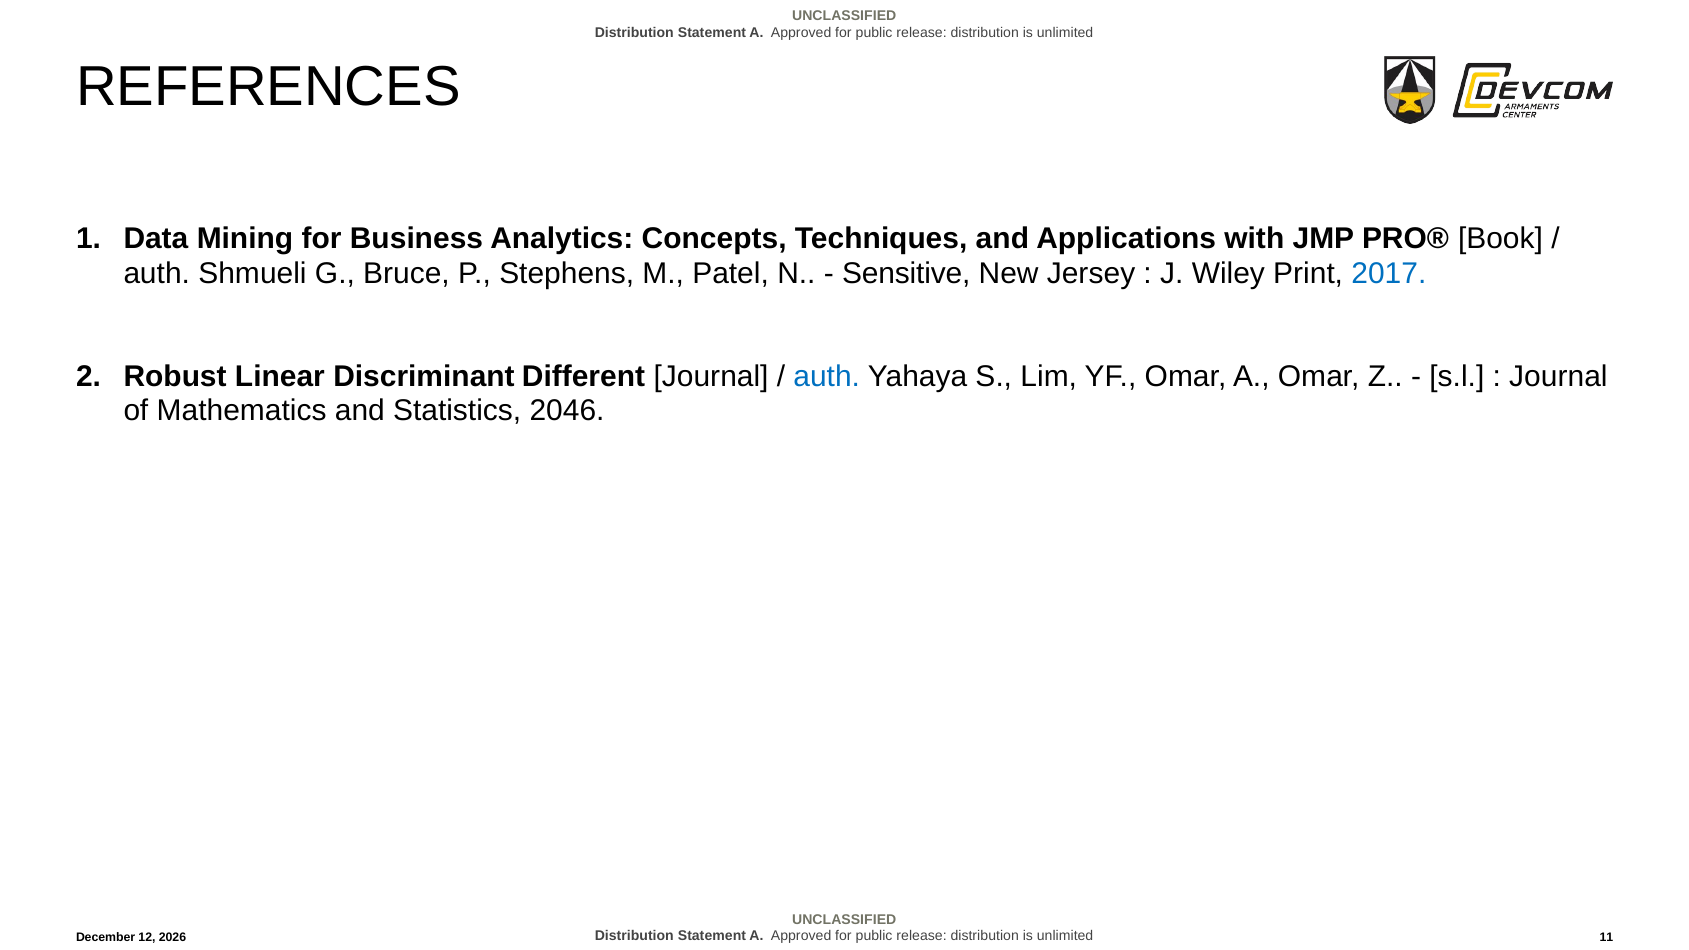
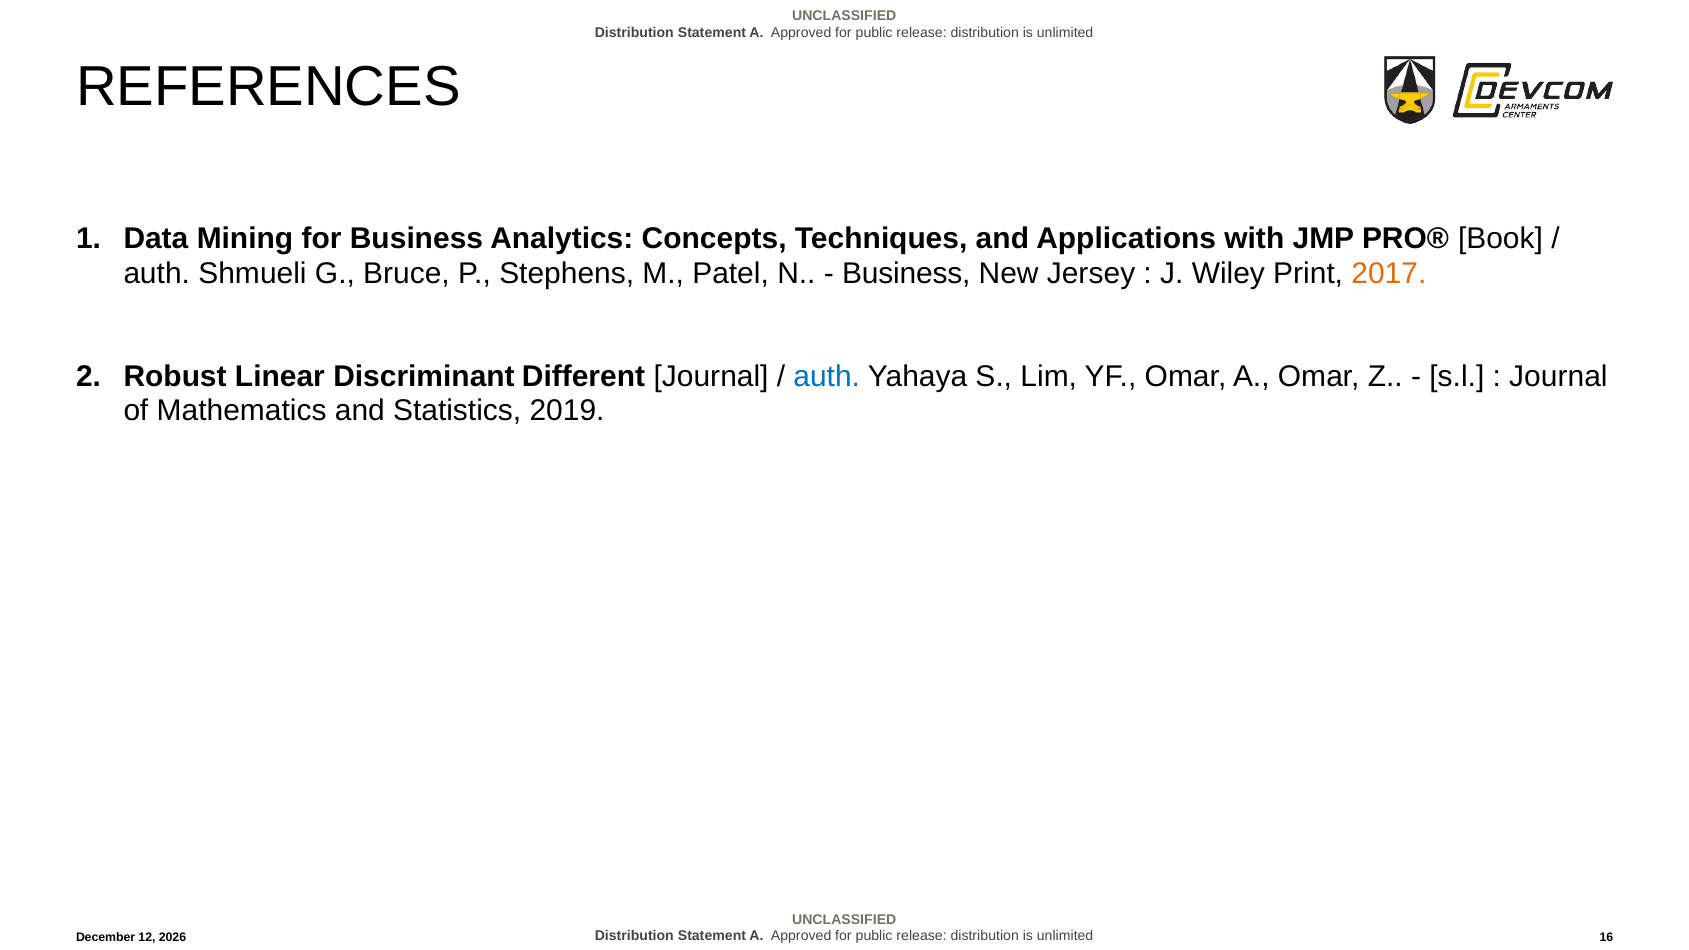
Sensitive at (906, 273): Sensitive -> Business
2017 colour: blue -> orange
2046: 2046 -> 2019
11: 11 -> 16
